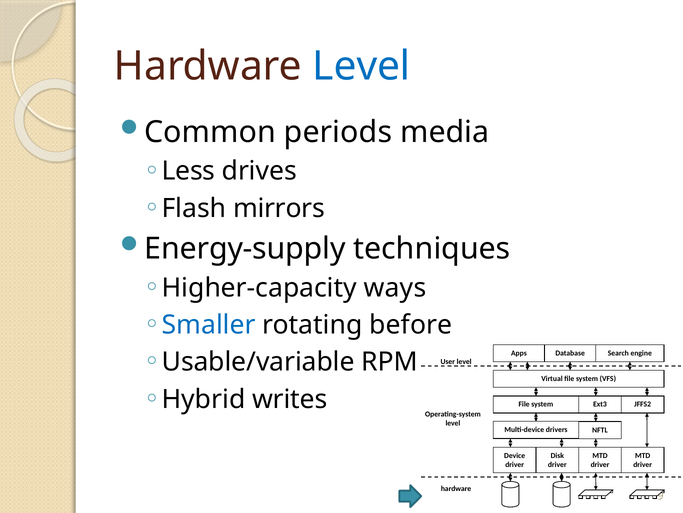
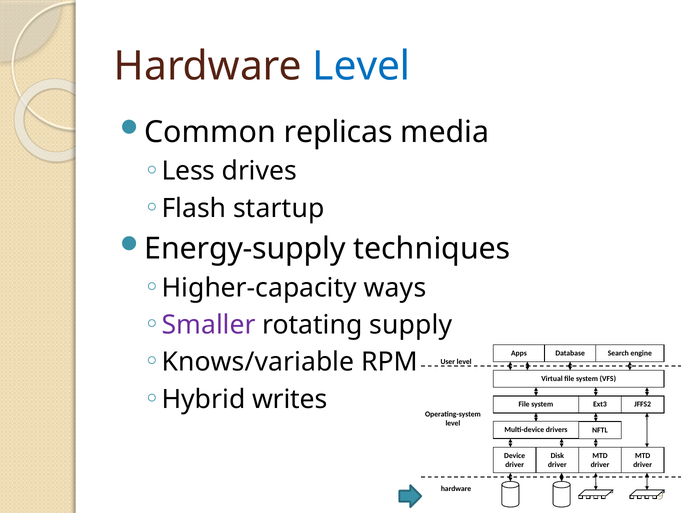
periods: periods -> replicas
mirrors: mirrors -> startup
Smaller colour: blue -> purple
before: before -> supply
Usable/variable: Usable/variable -> Knows/variable
